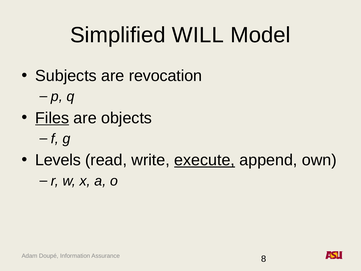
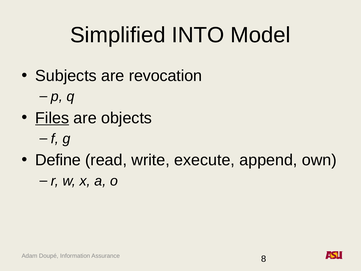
WILL: WILL -> INTO
Levels: Levels -> Define
execute underline: present -> none
